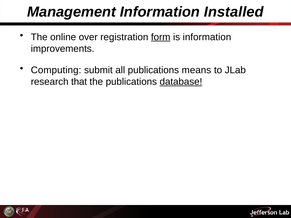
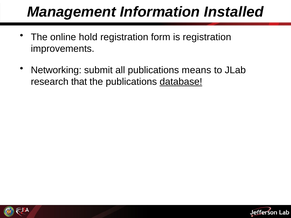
over: over -> hold
form underline: present -> none
is information: information -> registration
Computing: Computing -> Networking
